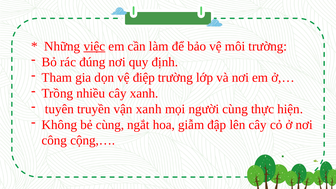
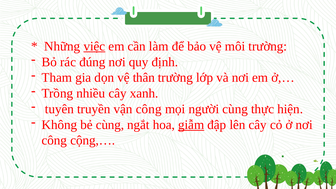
điệp: điệp -> thân
vận xanh: xanh -> công
giẫm underline: none -> present
